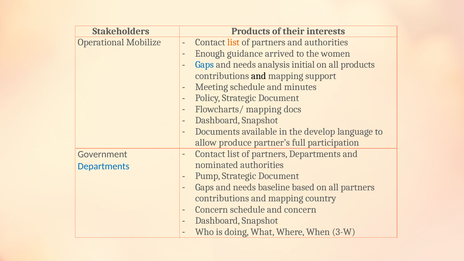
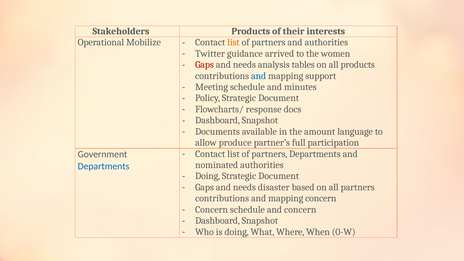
Enough: Enough -> Twitter
Gaps at (204, 65) colour: blue -> red
initial: initial -> tables
and at (259, 76) colour: black -> blue
Flowcharts/ mapping: mapping -> response
develop: develop -> amount
Pump at (208, 176): Pump -> Doing
baseline: baseline -> disaster
mapping country: country -> concern
3-W: 3-W -> 0-W
